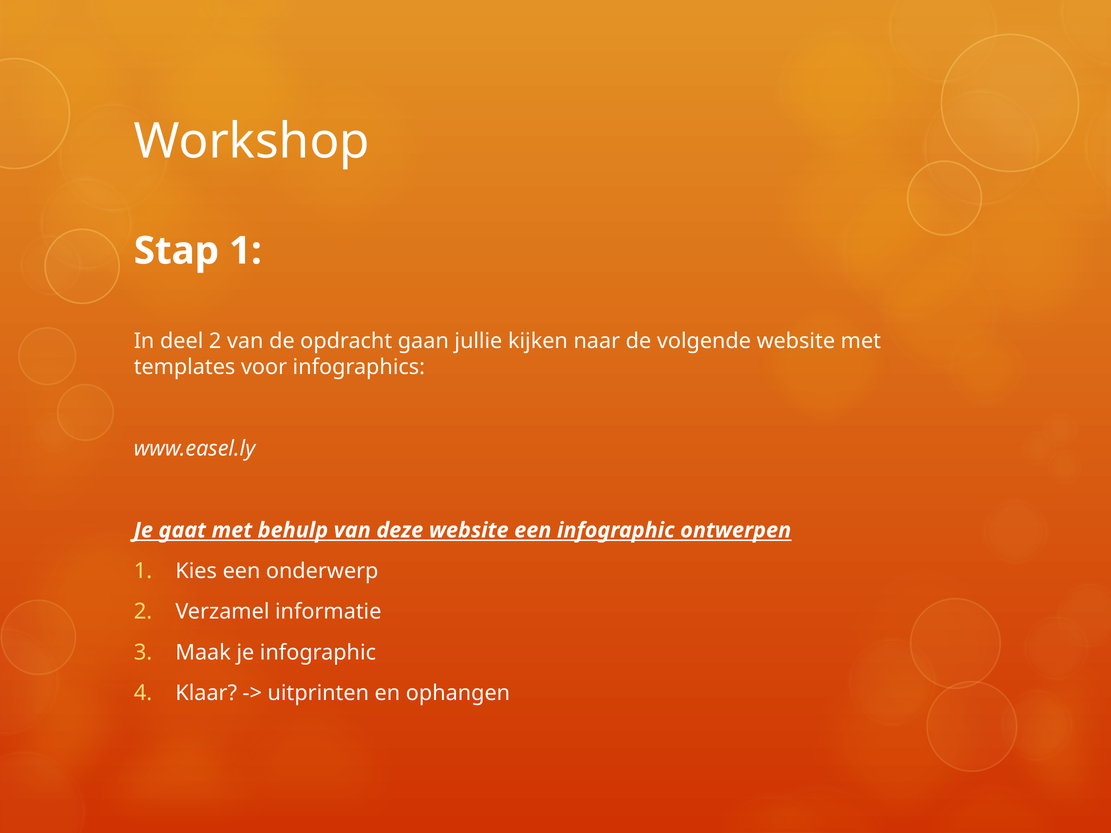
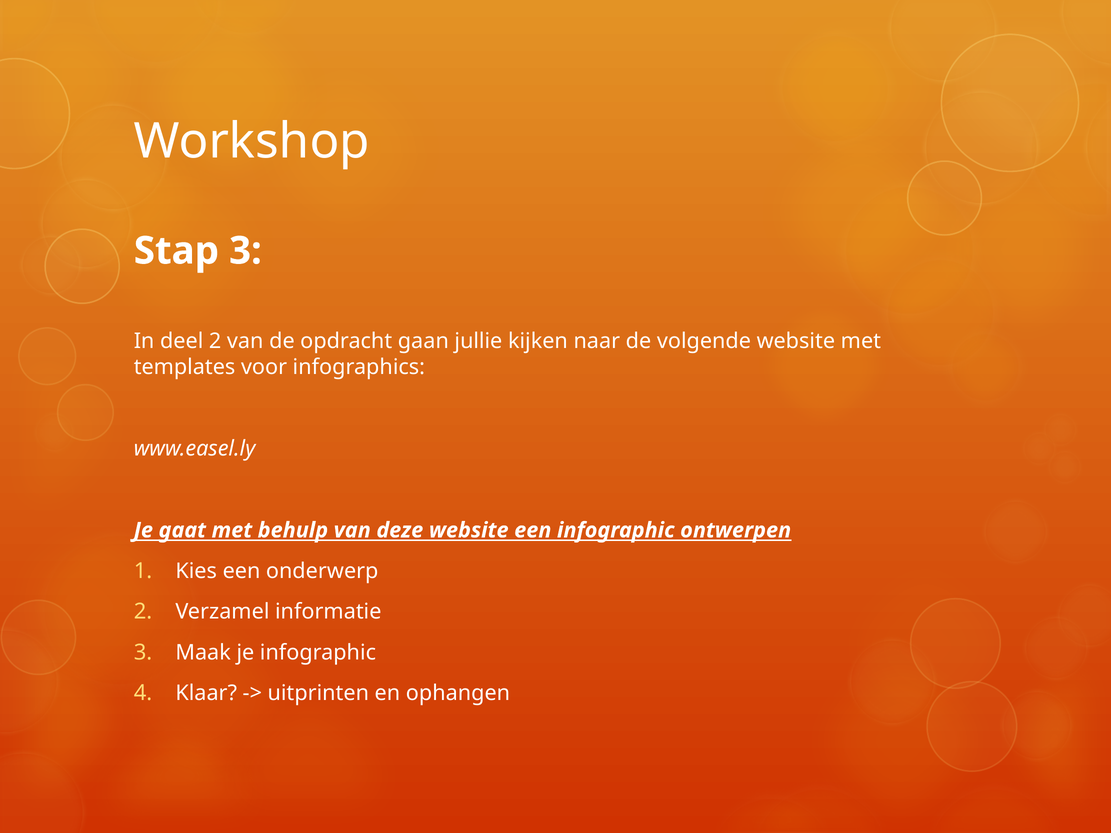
Stap 1: 1 -> 3
